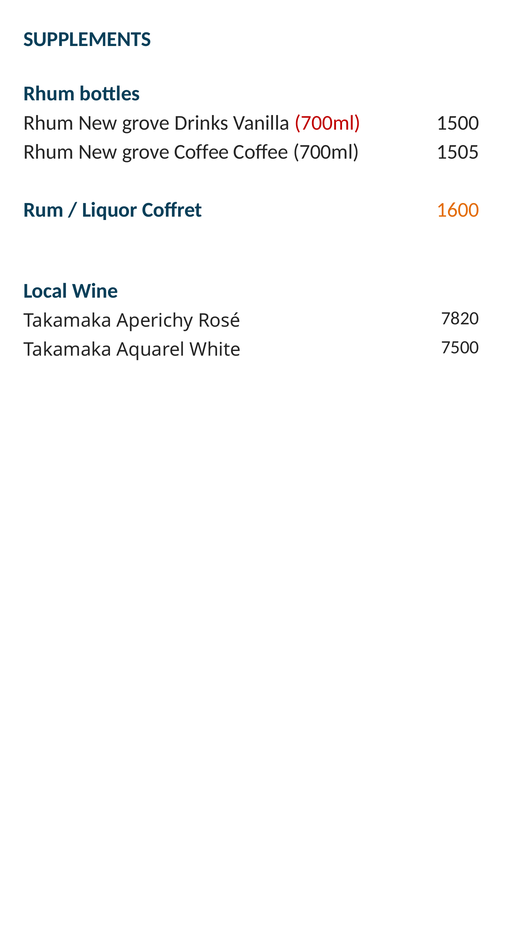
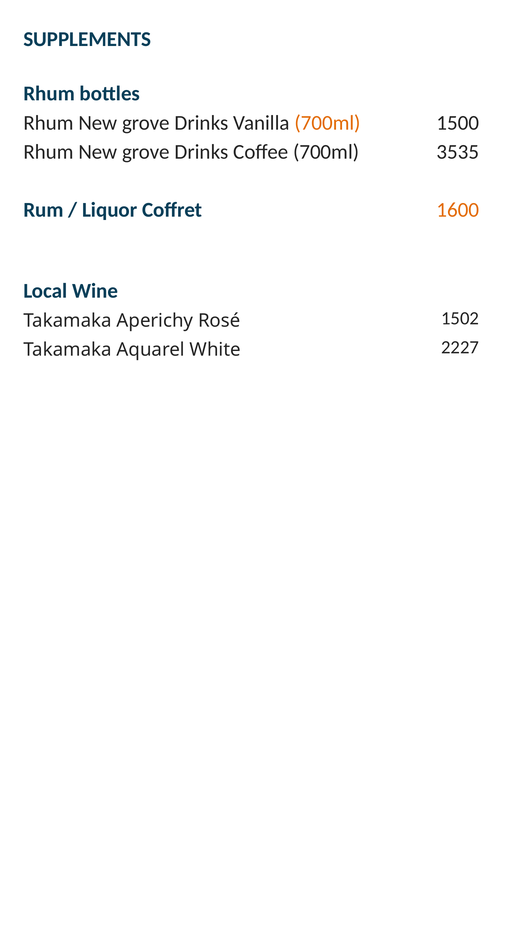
700ml at (328, 123) colour: red -> orange
Coffee at (202, 152): Coffee -> Drinks
1505: 1505 -> 3535
7820: 7820 -> 1502
7500: 7500 -> 2227
